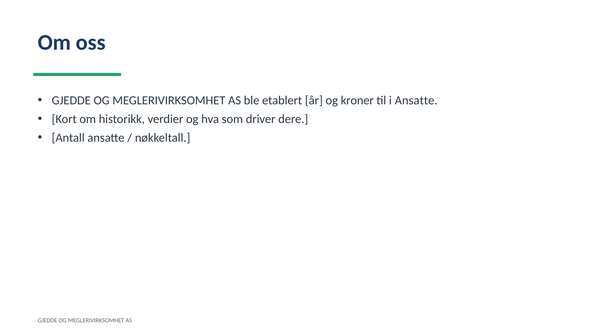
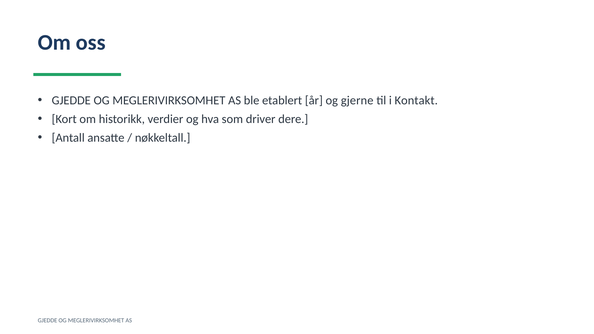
kroner: kroner -> gjerne
i Ansatte: Ansatte -> Kontakt
